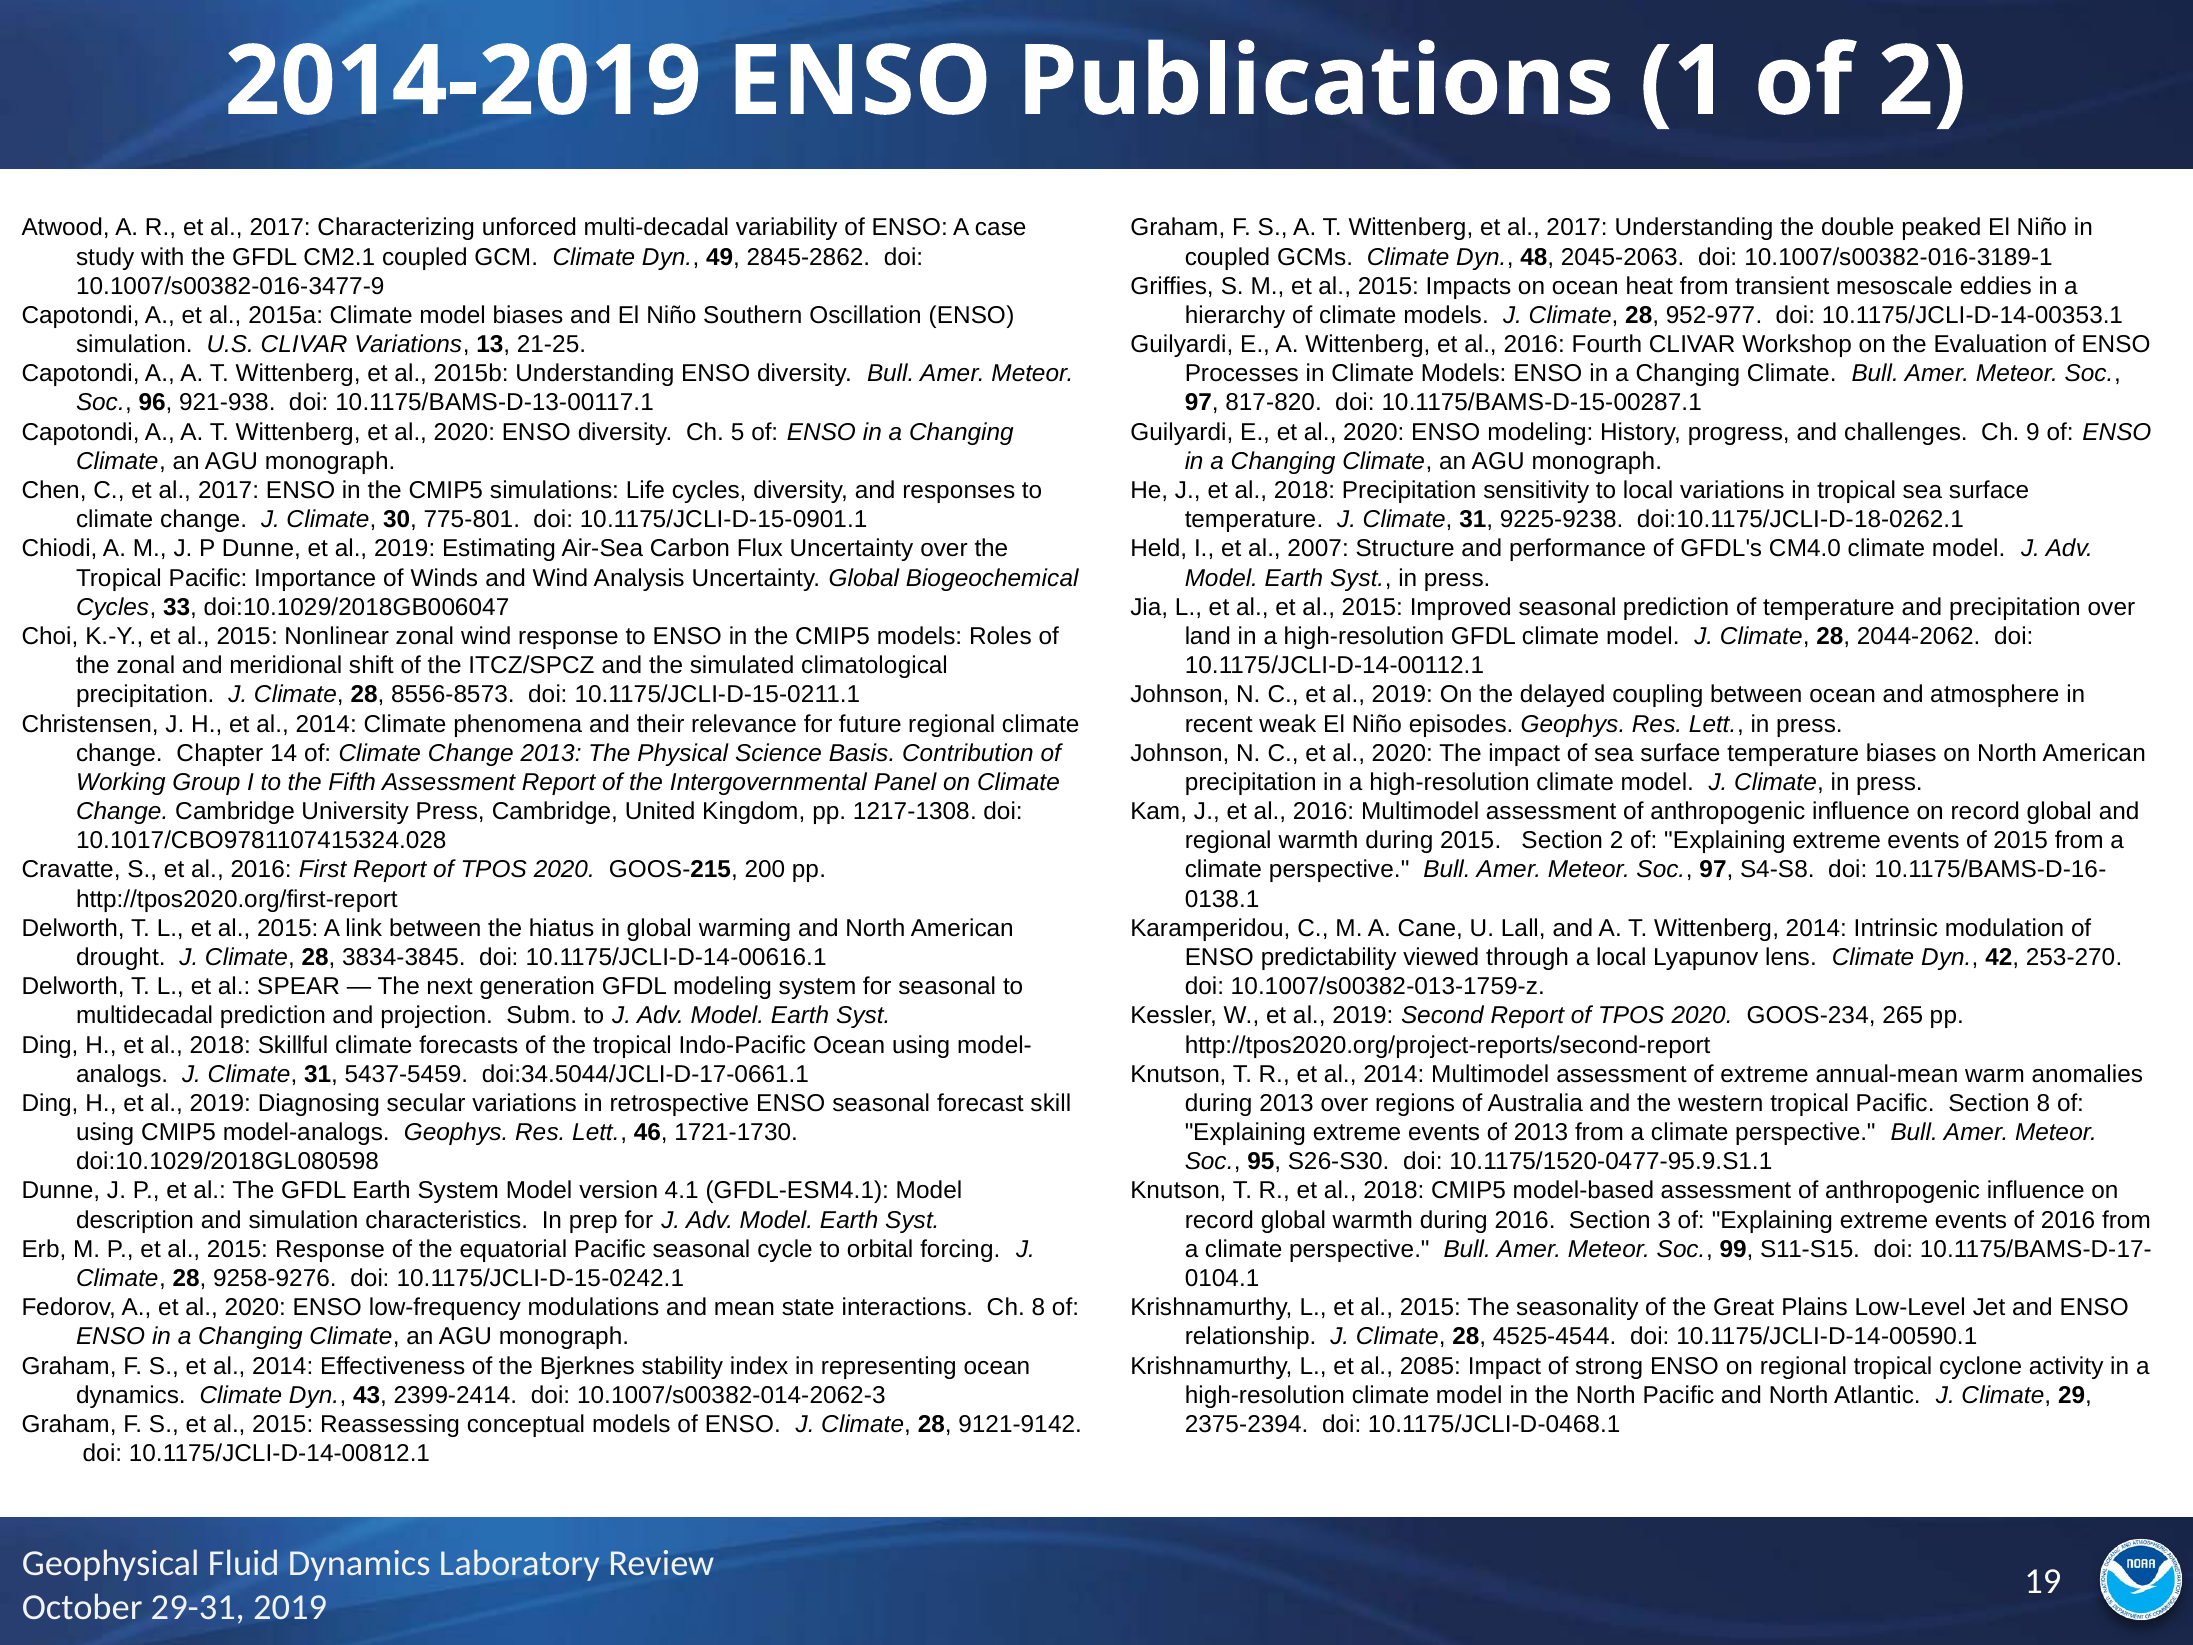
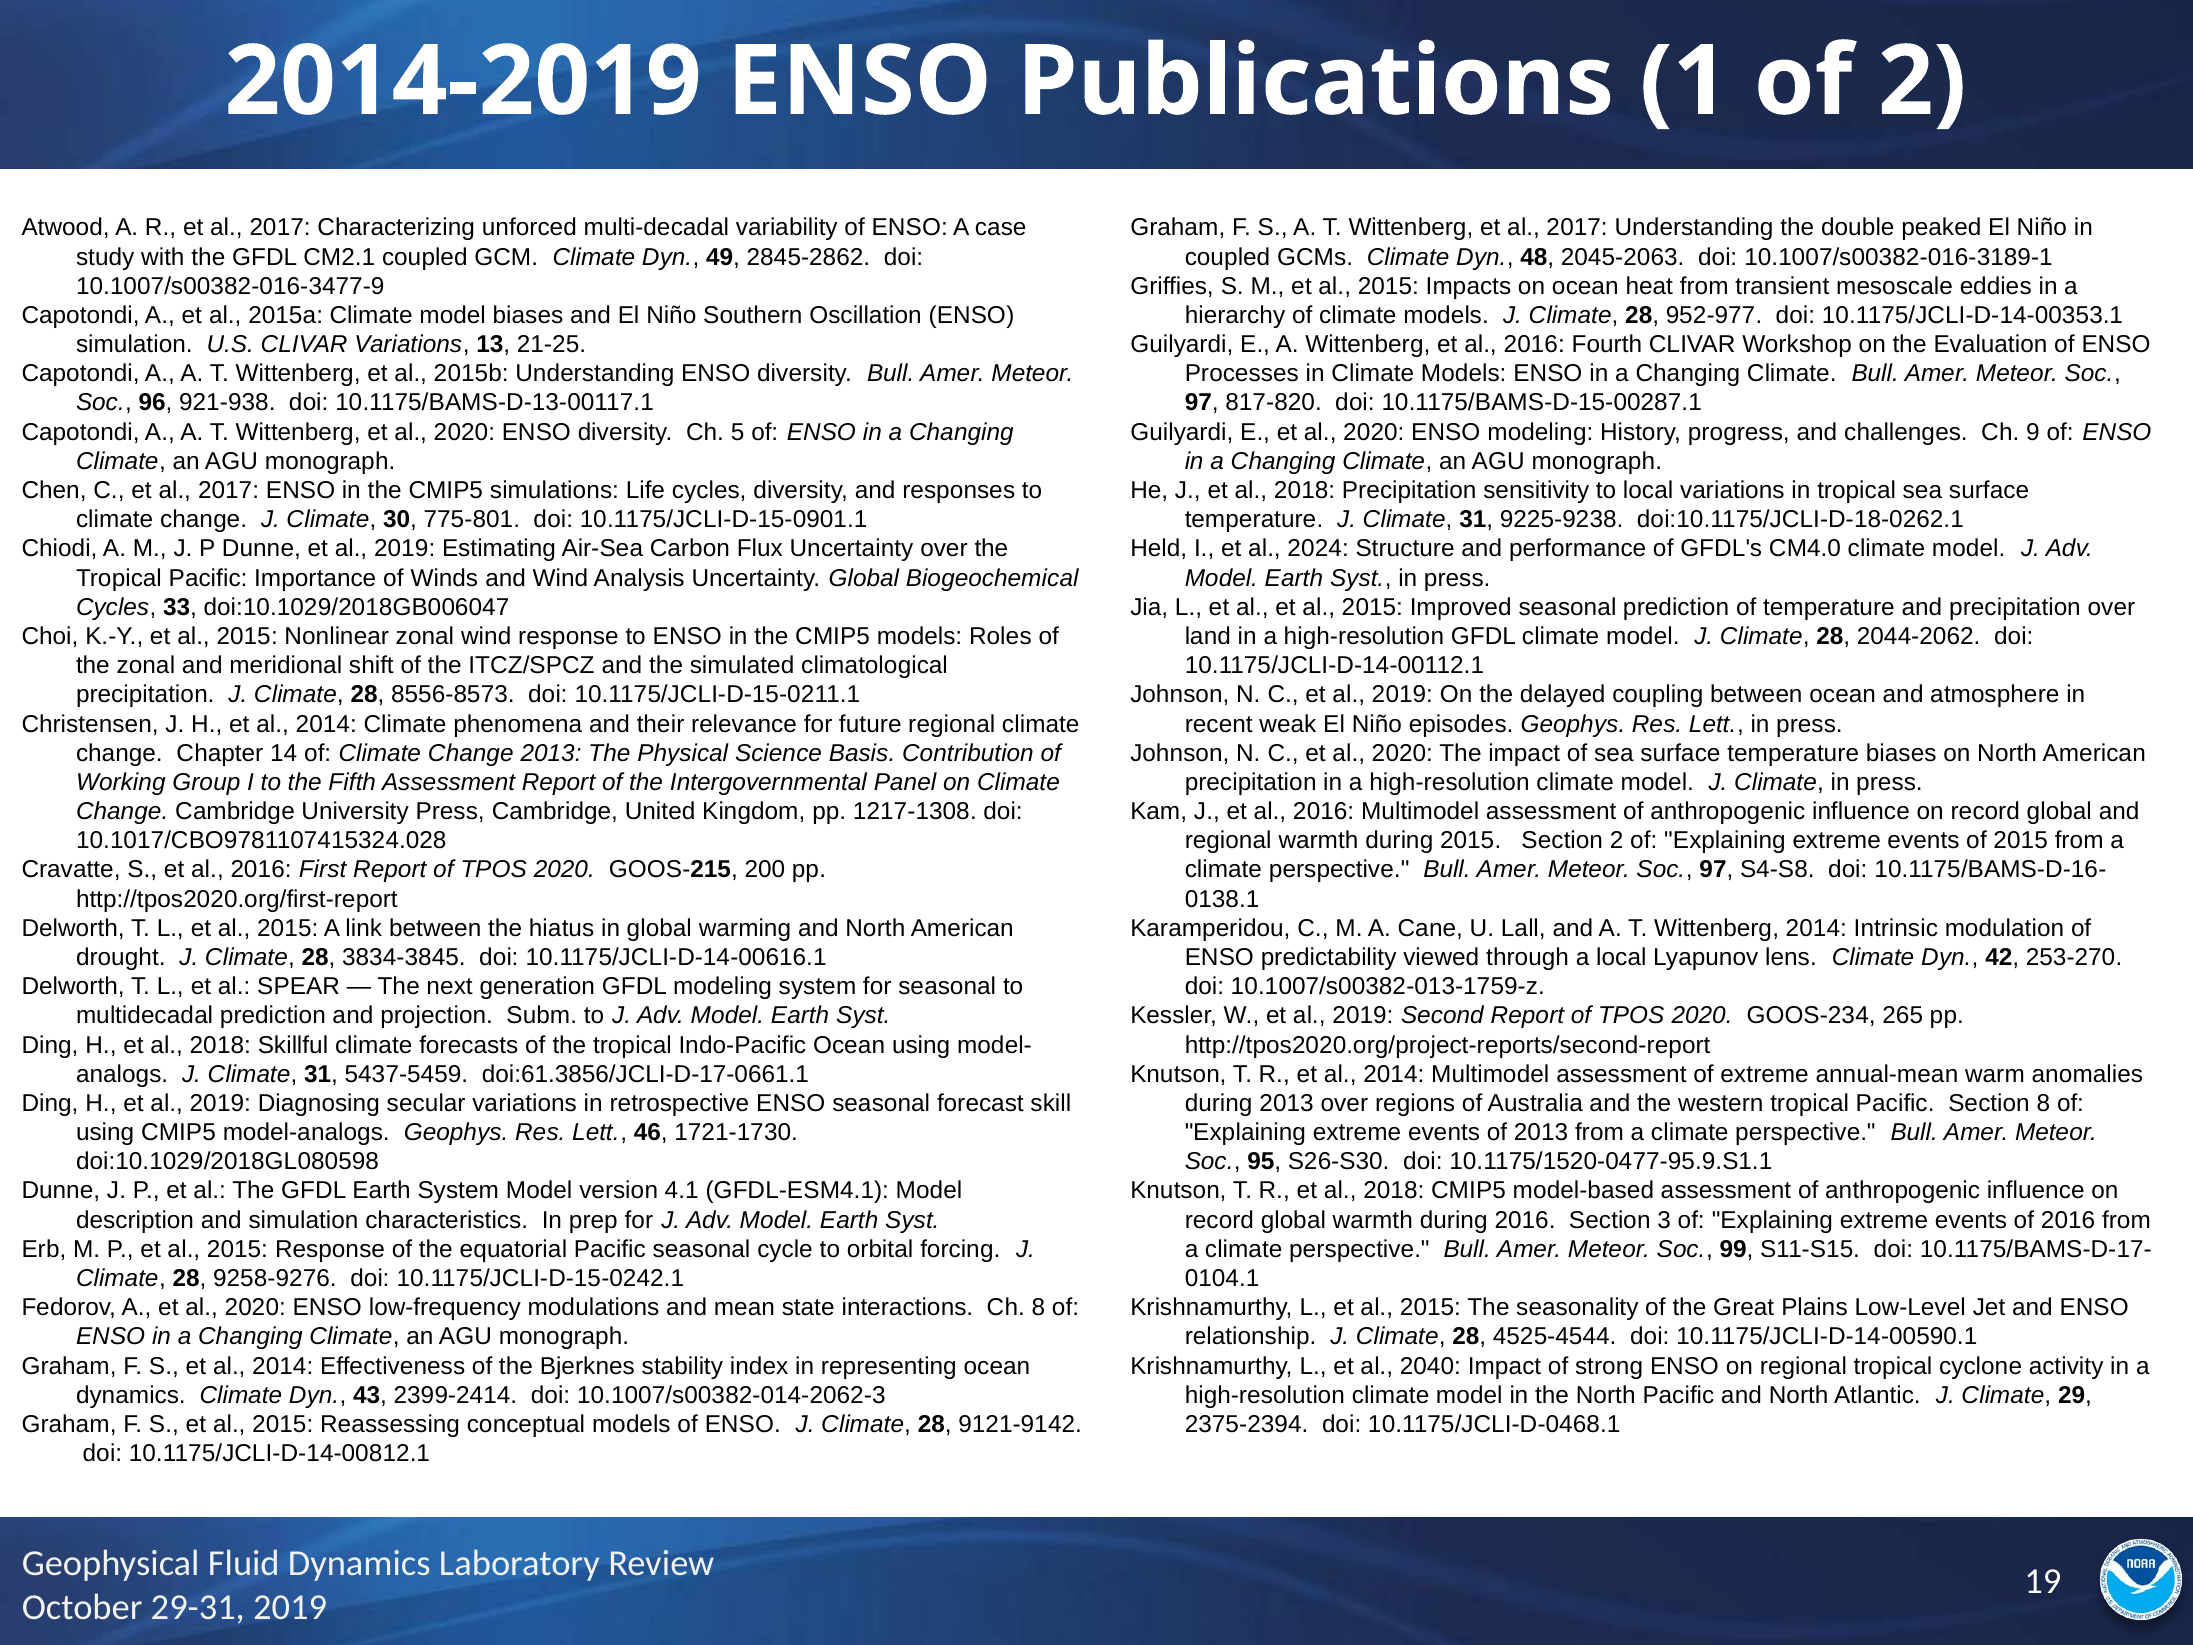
2007: 2007 -> 2024
doi:34.5044/JCLI-D-17-0661.1: doi:34.5044/JCLI-D-17-0661.1 -> doi:61.3856/JCLI-D-17-0661.1
2085: 2085 -> 2040
